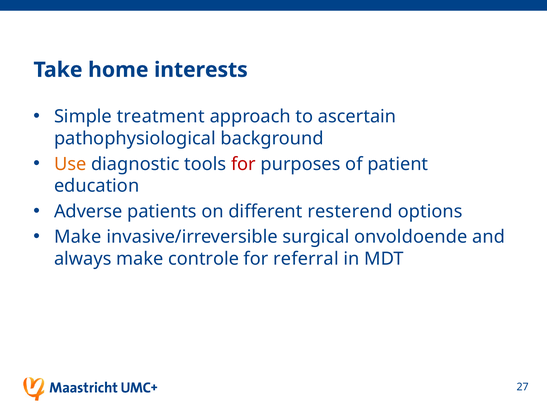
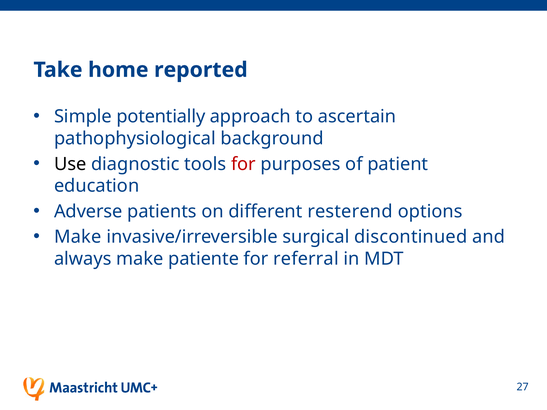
interests: interests -> reported
treatment: treatment -> potentially
Use colour: orange -> black
onvoldoende: onvoldoende -> discontinued
controle: controle -> patiente
